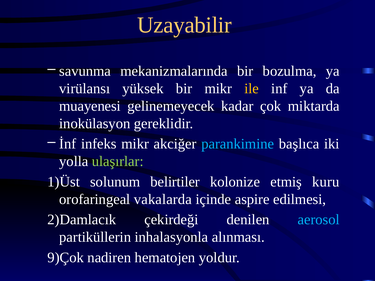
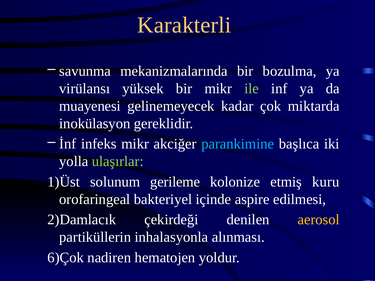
Uzayabilir: Uzayabilir -> Karakterli
ile colour: yellow -> light green
belirtiler: belirtiler -> gerileme
vakalarda: vakalarda -> bakteriyel
aerosol colour: light blue -> yellow
9)Çok: 9)Çok -> 6)Çok
